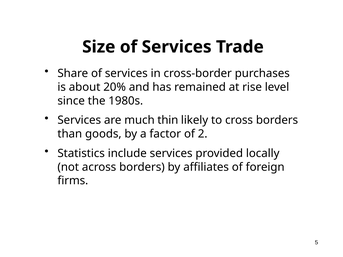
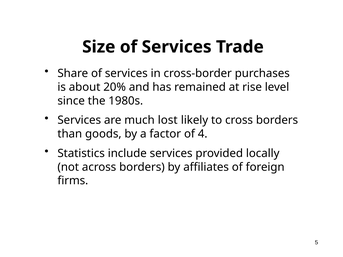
thin: thin -> lost
2: 2 -> 4
